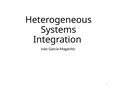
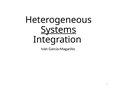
Systems underline: none -> present
